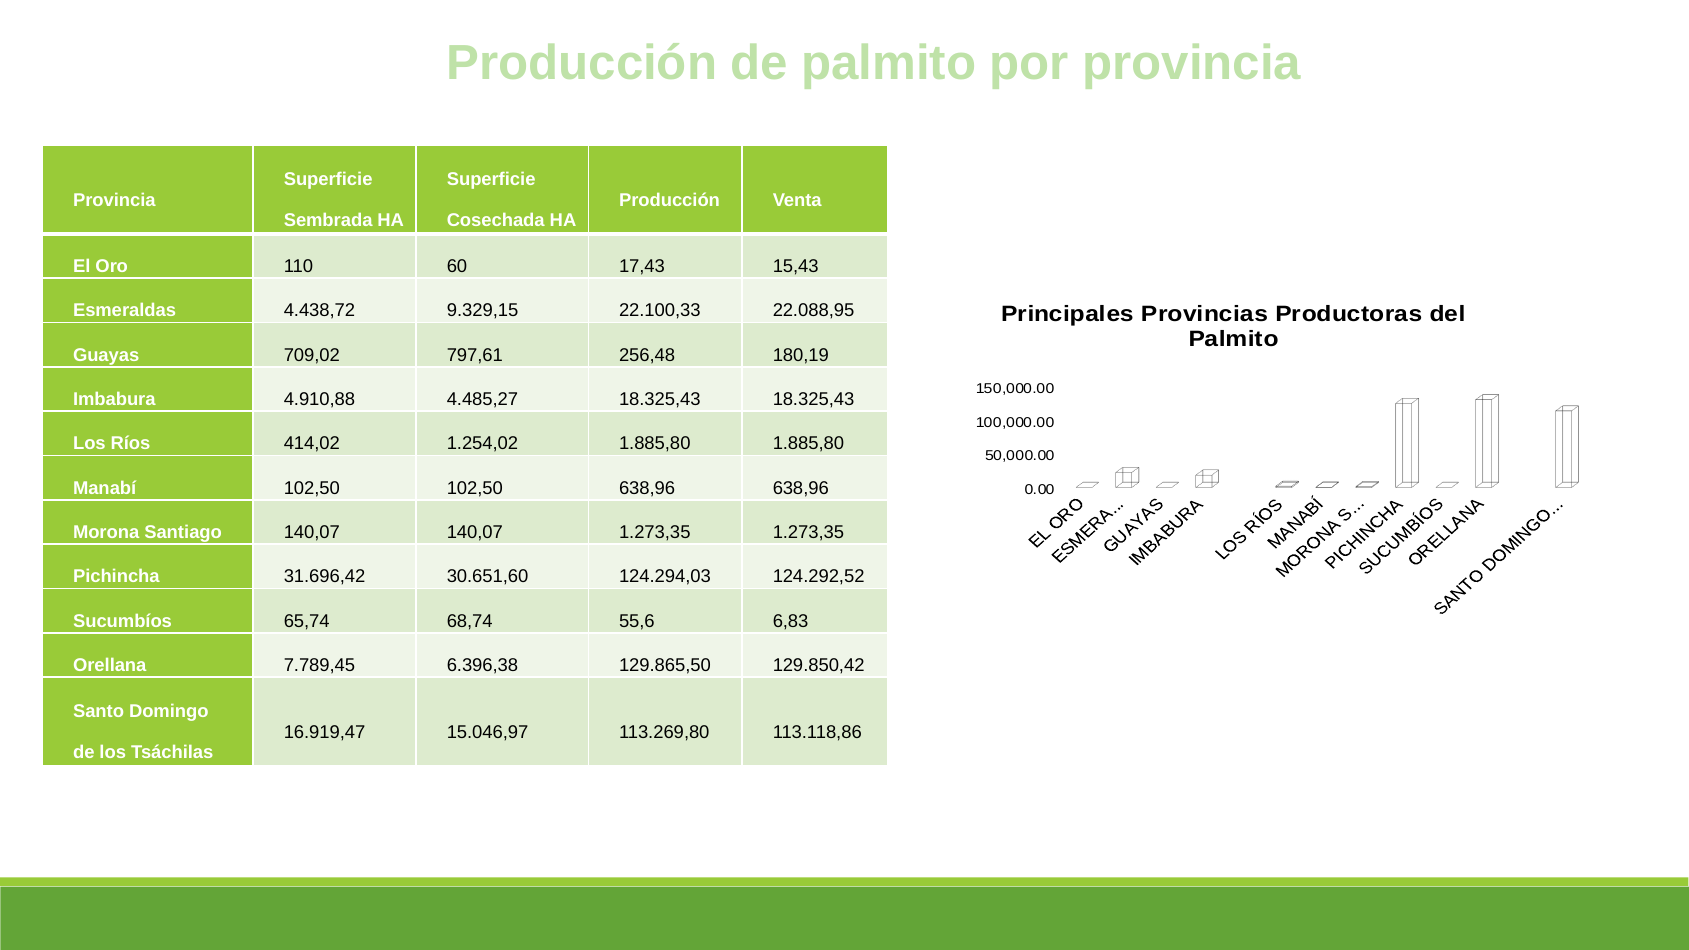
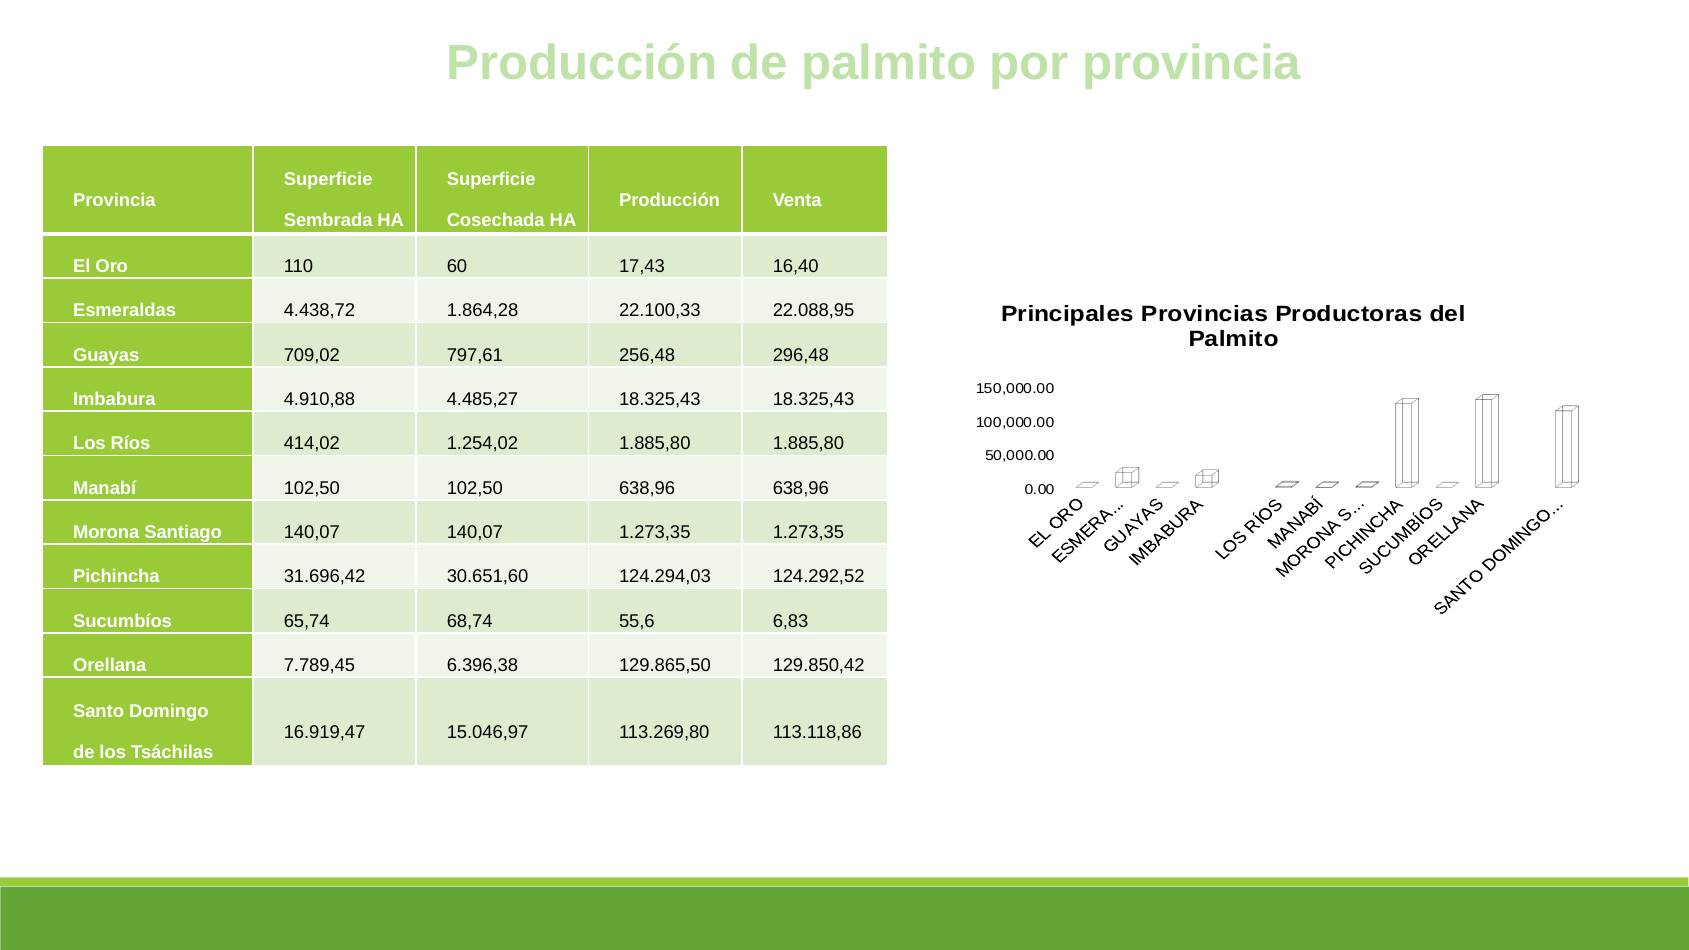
15,43: 15,43 -> 16,40
9.329,15: 9.329,15 -> 1.864,28
180,19: 180,19 -> 296,48
